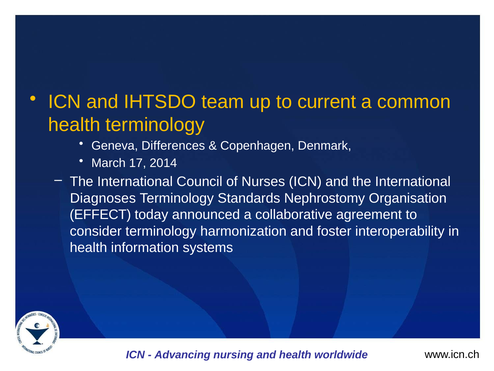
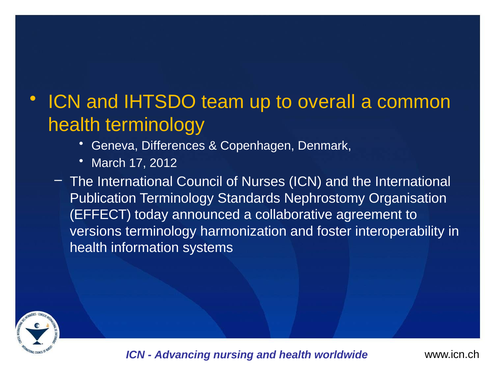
current: current -> overall
2014: 2014 -> 2012
Diagnoses: Diagnoses -> Publication
consider: consider -> versions
